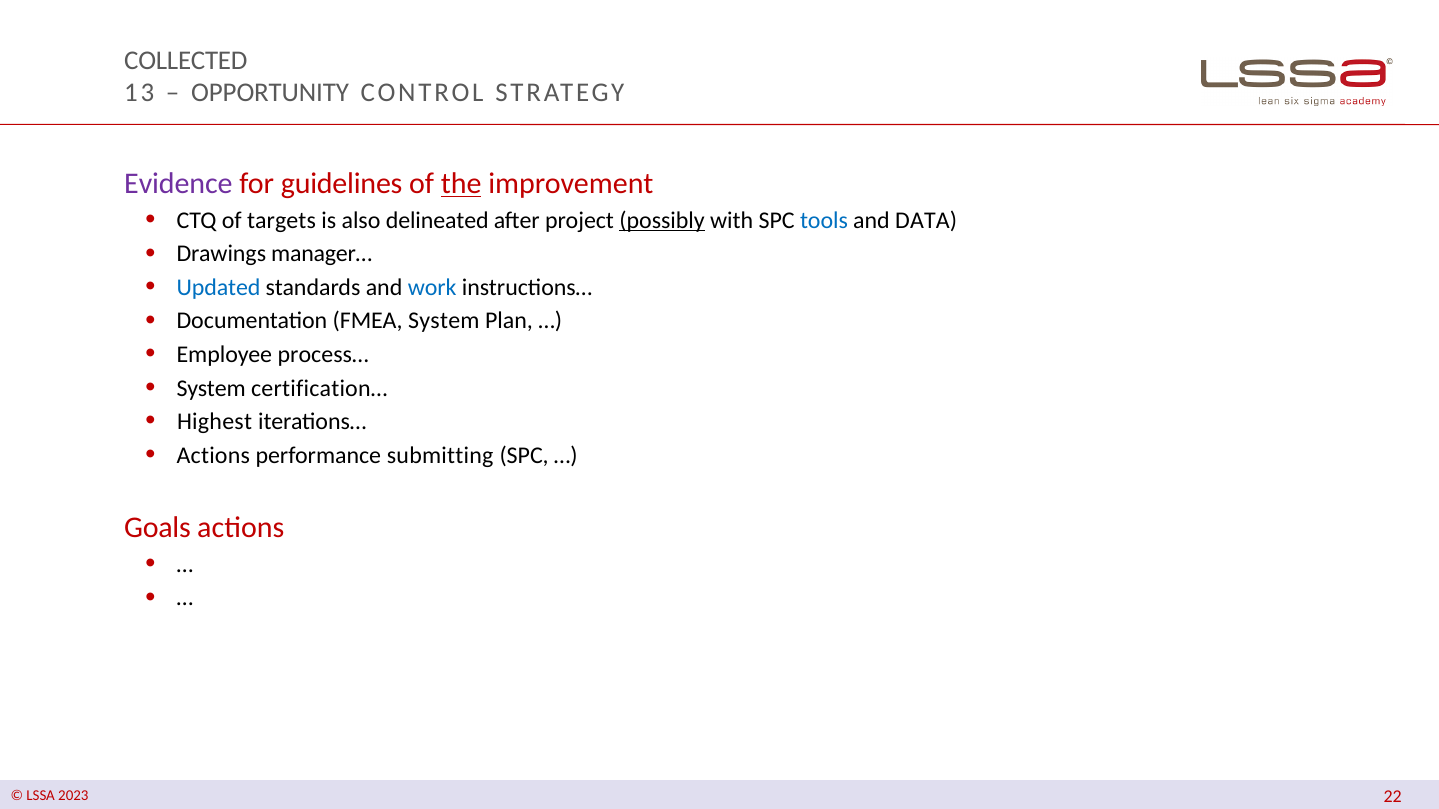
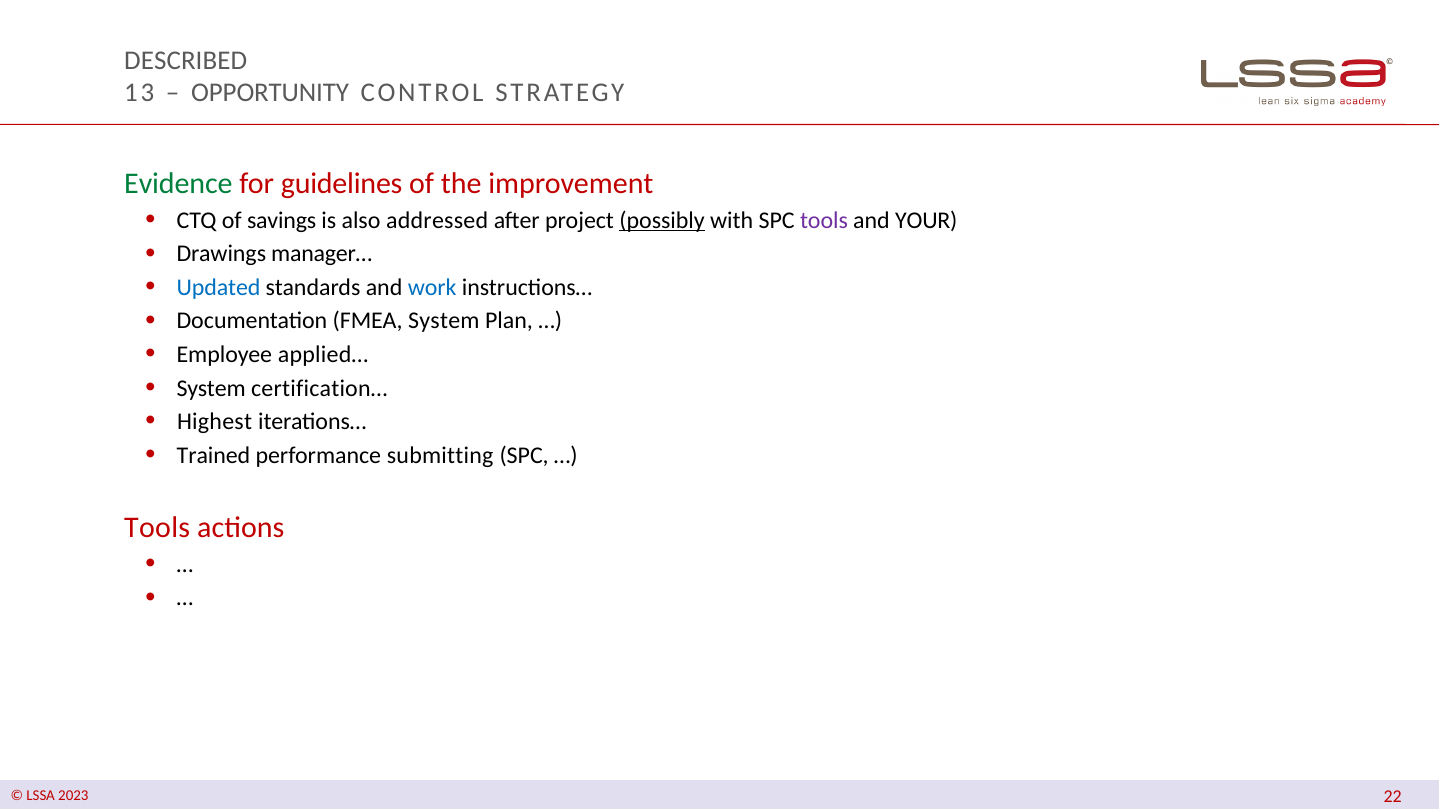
COLLECTED: COLLECTED -> DESCRIBED
Evidence colour: purple -> green
the underline: present -> none
targets: targets -> savings
delineated: delineated -> addressed
tools at (824, 220) colour: blue -> purple
DATA: DATA -> YOUR
process…: process… -> applied…
Actions at (213, 455): Actions -> Trained
Goals at (157, 528): Goals -> Tools
